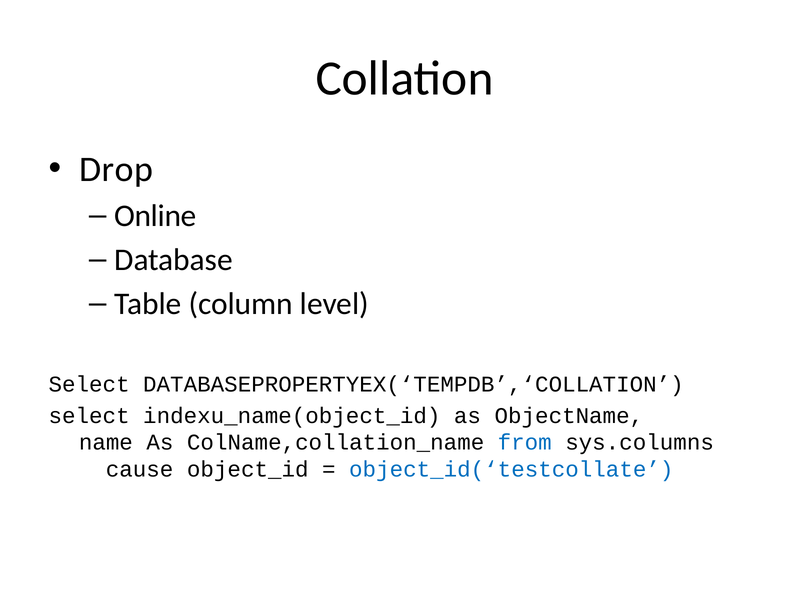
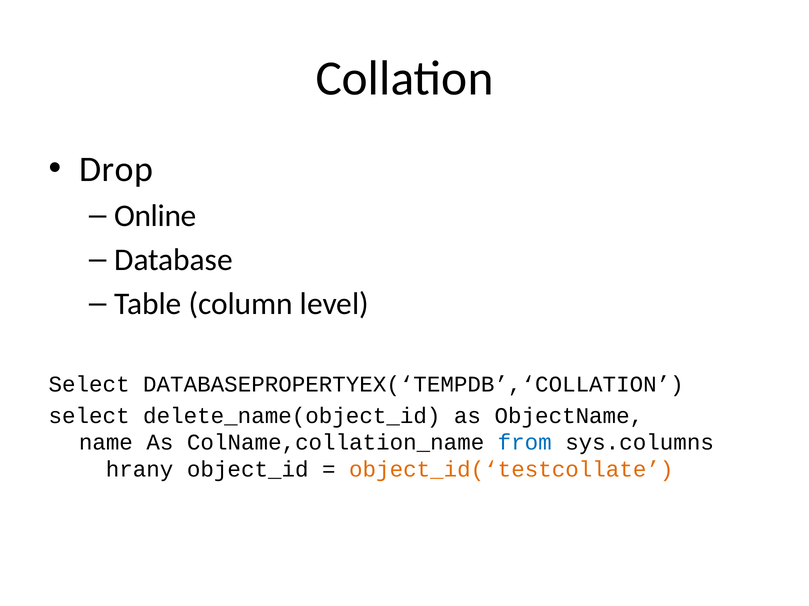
indexu_name(object_id: indexu_name(object_id -> delete_name(object_id
cause: cause -> hrany
object_id(‘testcollate colour: blue -> orange
